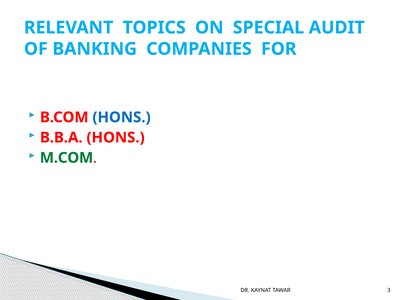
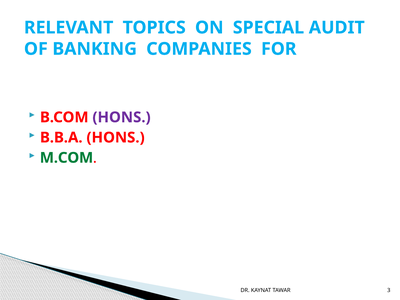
HONS at (122, 117) colour: blue -> purple
